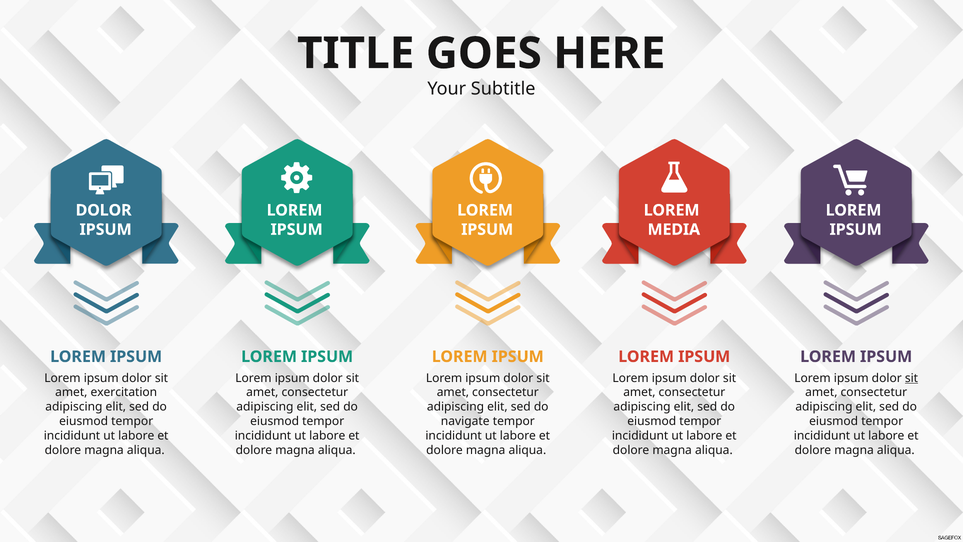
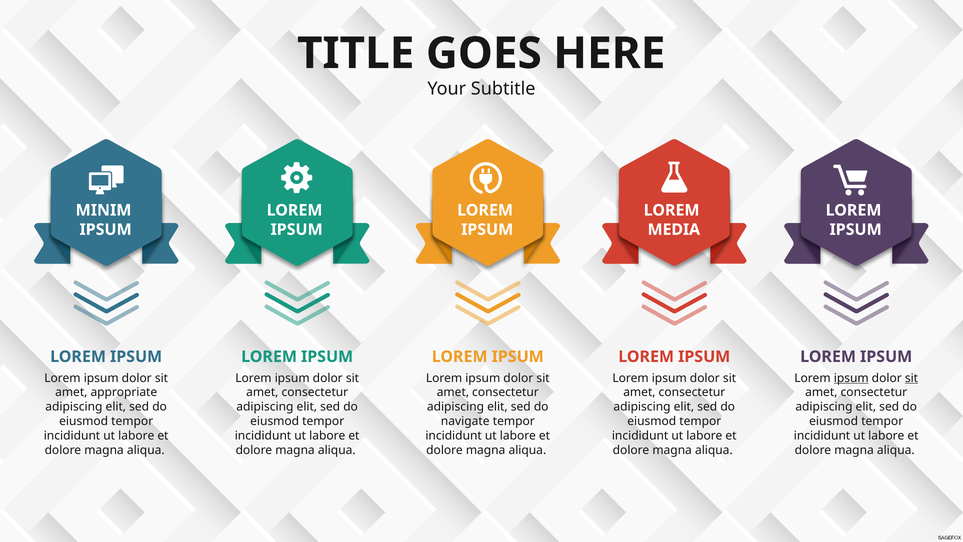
DOLOR at (104, 210): DOLOR -> MINIM
ipsum at (851, 378) underline: none -> present
exercitation: exercitation -> appropriate
